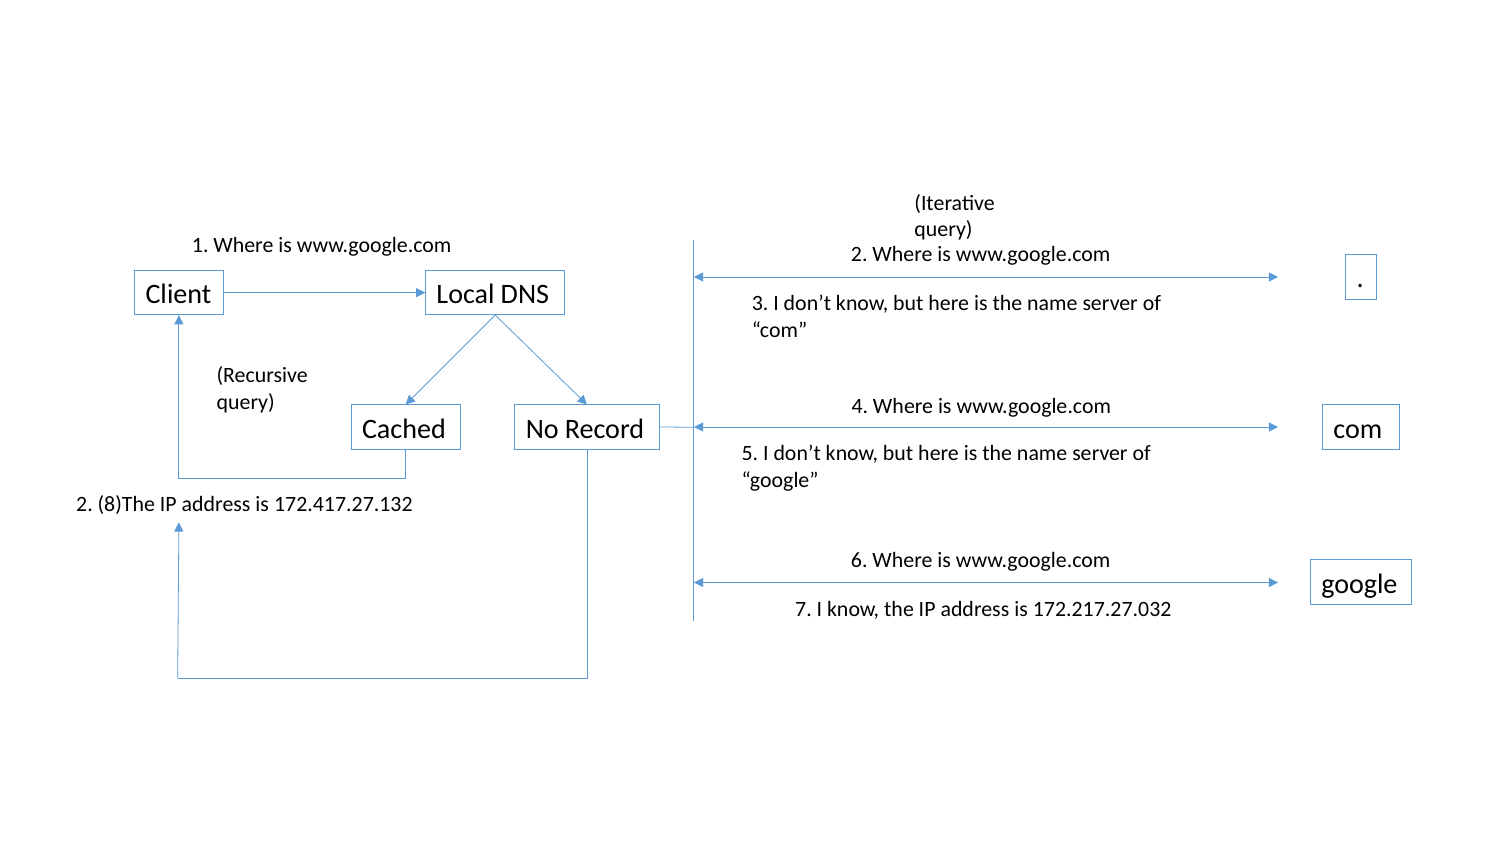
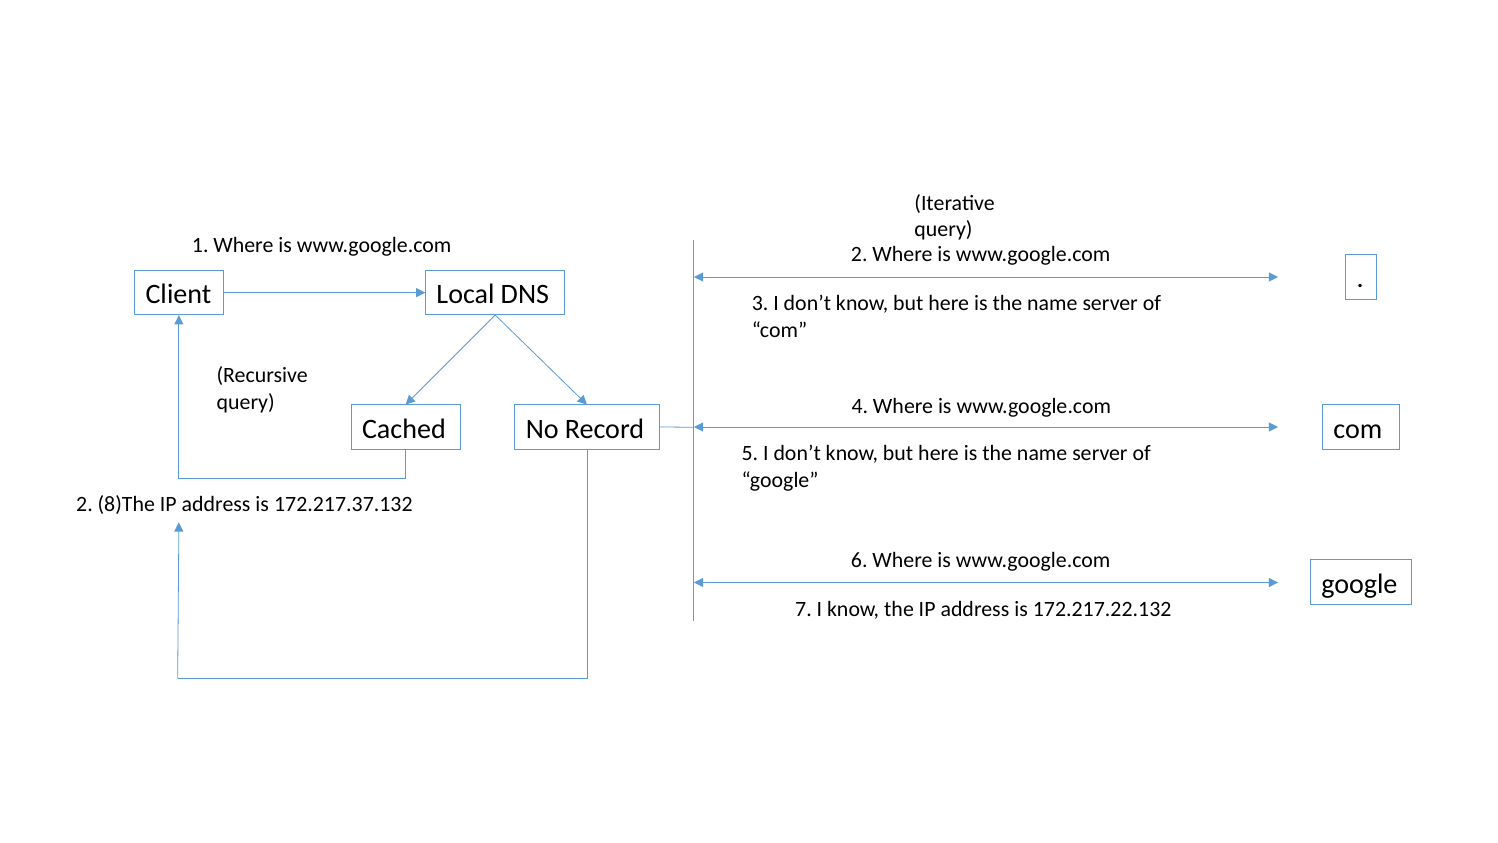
172.417.27.132: 172.417.27.132 -> 172.217.37.132
172.217.27.032: 172.217.27.032 -> 172.217.22.132
